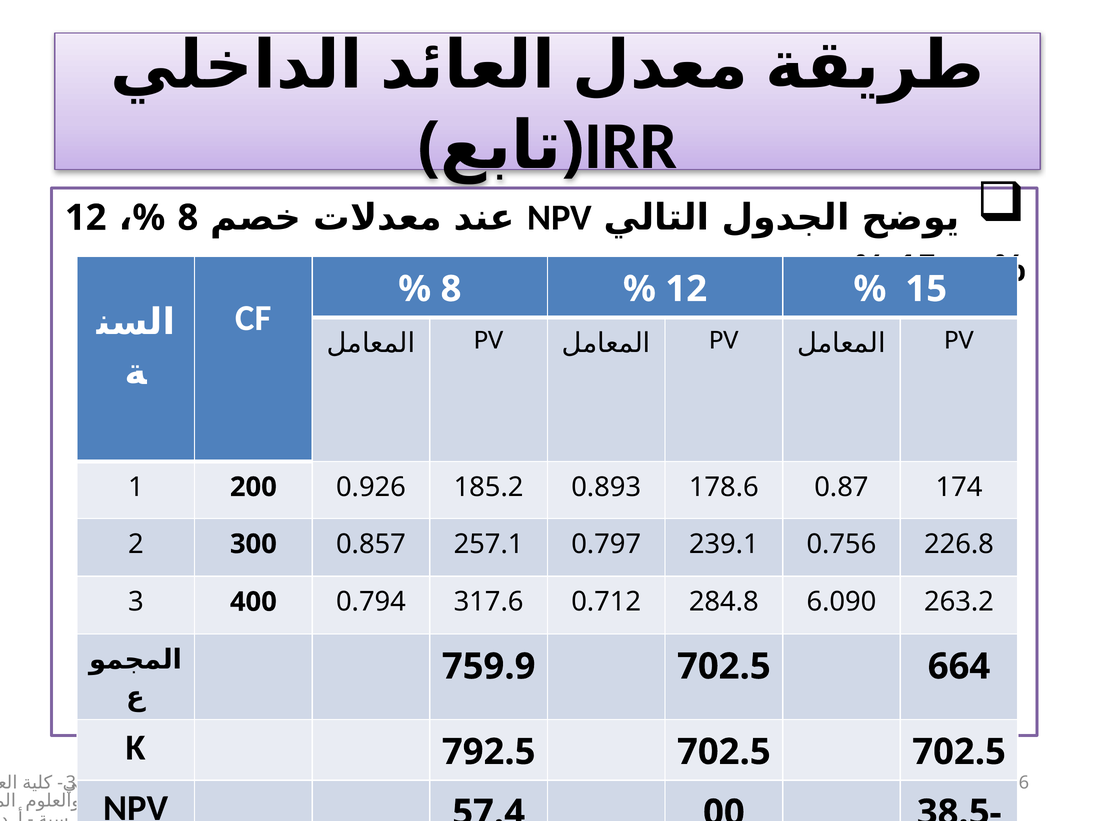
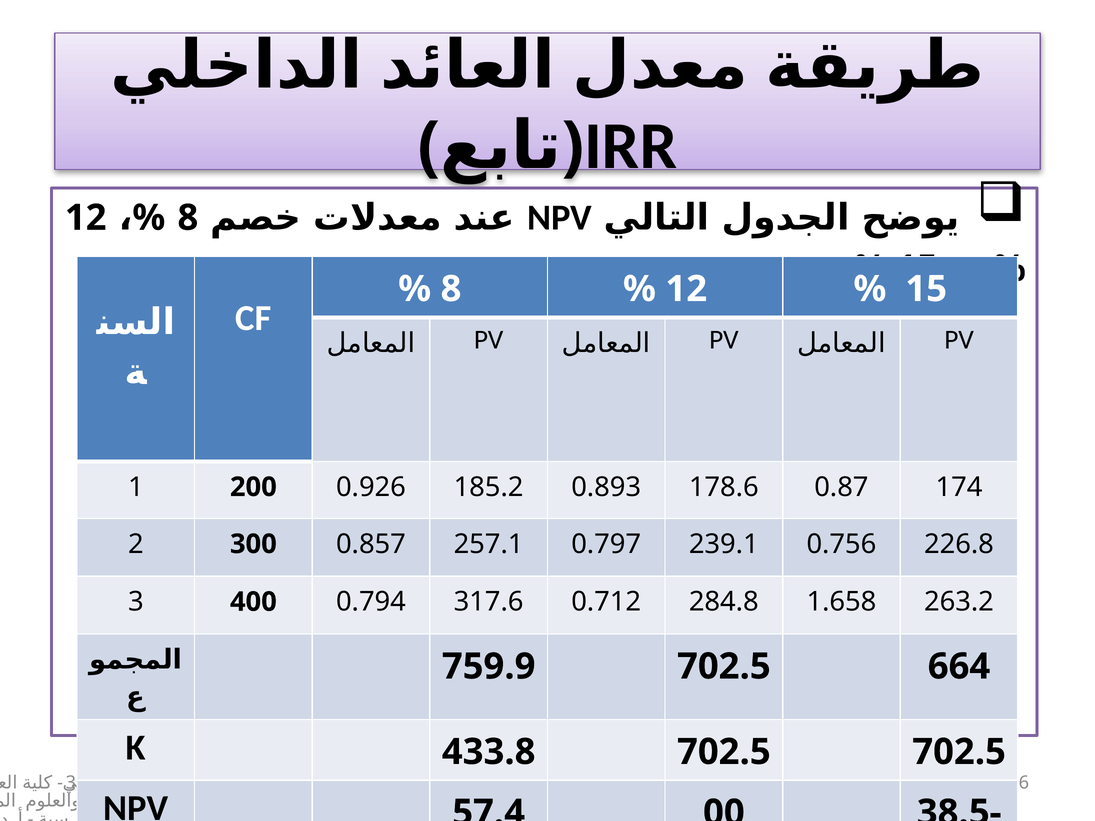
6.090: 6.090 -> 1.658
792.5: 792.5 -> 433.8
